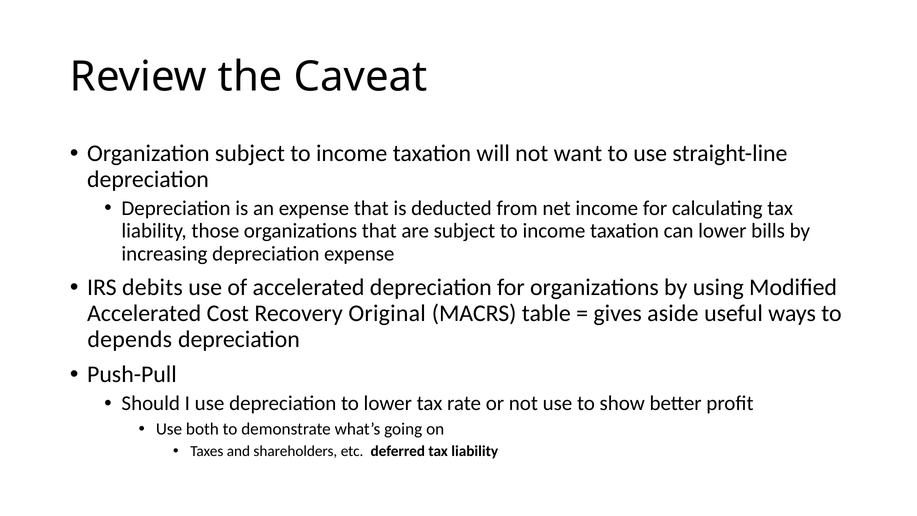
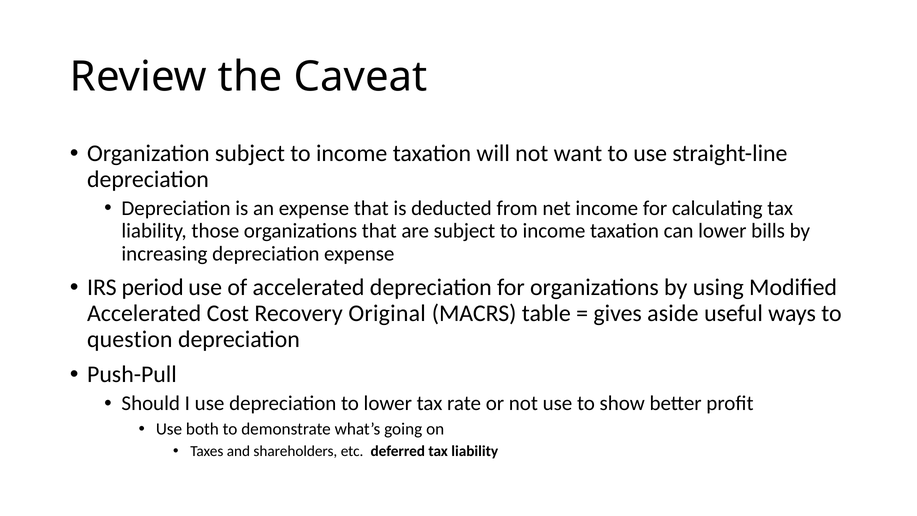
debits: debits -> period
depends: depends -> question
